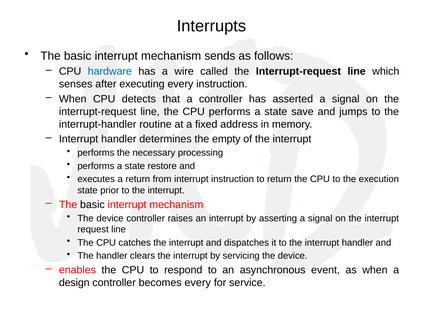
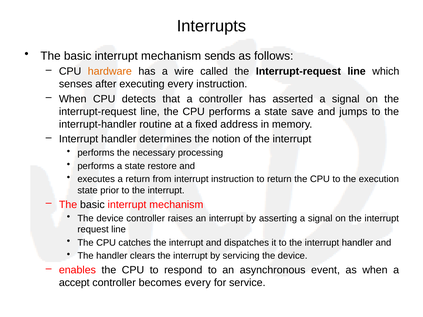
hardware colour: blue -> orange
empty: empty -> notion
design: design -> accept
